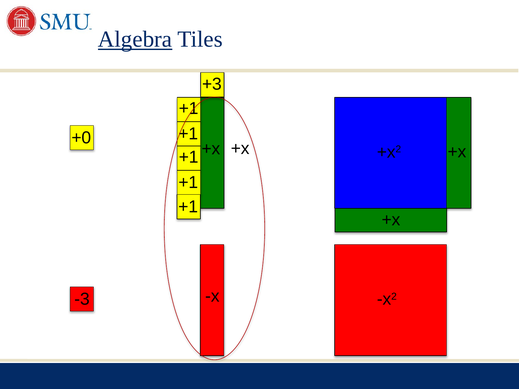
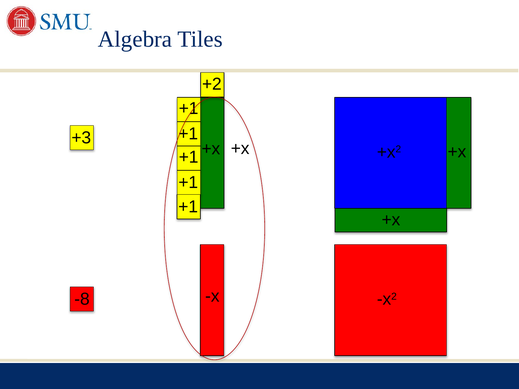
Algebra underline: present -> none
+3: +3 -> +2
+0: +0 -> +3
-3: -3 -> -8
